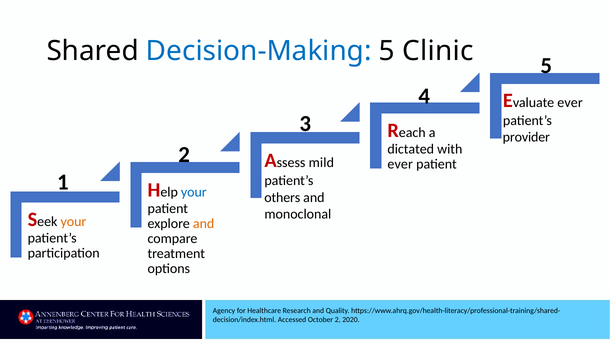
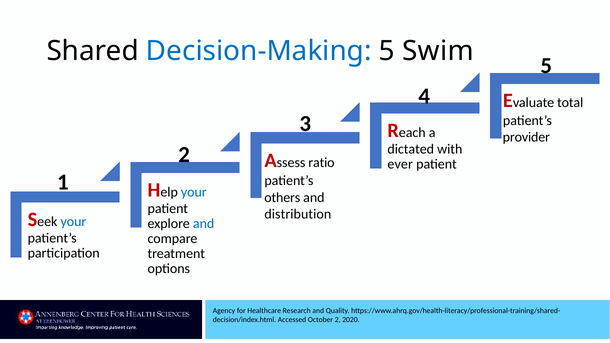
Clinic: Clinic -> Swim
ever at (570, 103): ever -> total
mild: mild -> ratio
monoclonal: monoclonal -> distribution
your at (73, 222) colour: orange -> blue
and at (204, 224) colour: orange -> blue
